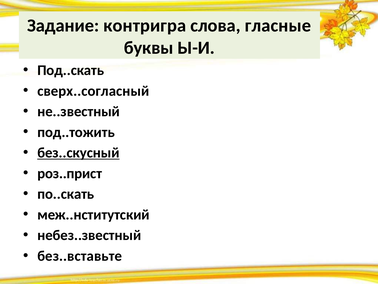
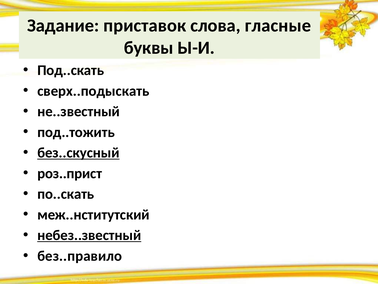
контригра: контригра -> приставок
сверх..согласный: сверх..согласный -> сверх..подыскать
небез..звестный underline: none -> present
без..вставьте: без..вставьте -> без..правило
